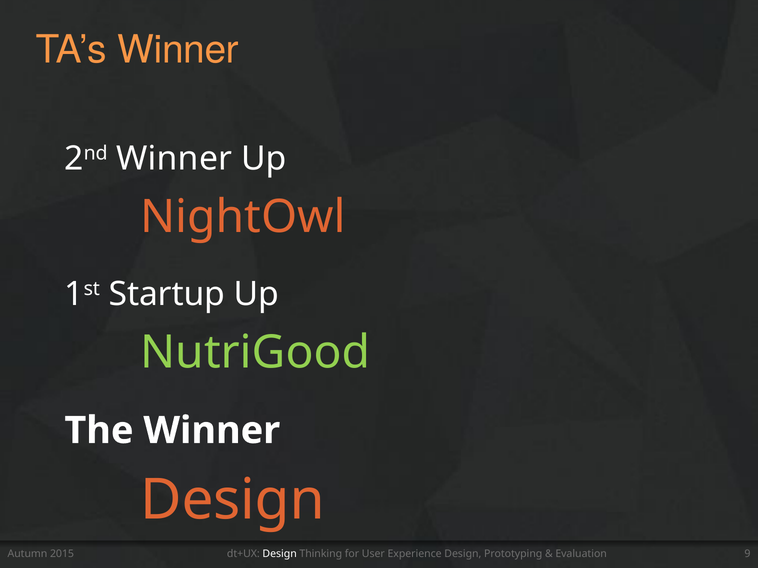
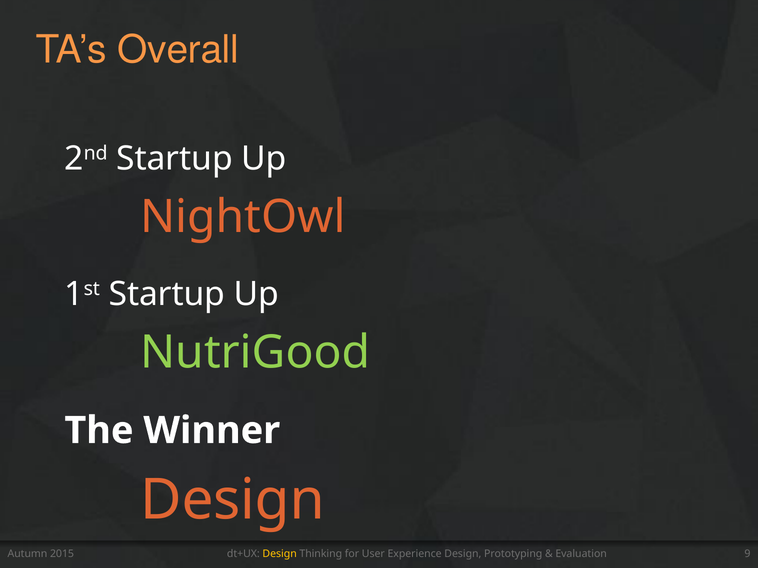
TA’s Winner: Winner -> Overall
2nd Winner: Winner -> Startup
Design at (280, 554) colour: white -> yellow
